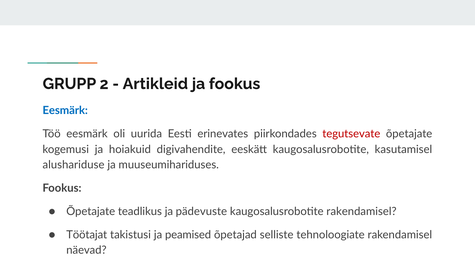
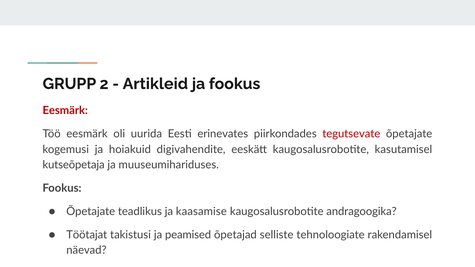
Eesmärk at (65, 111) colour: blue -> red
alushariduse: alushariduse -> kutseõpetaja
pädevuste: pädevuste -> kaasamise
kaugosalusrobotite rakendamisel: rakendamisel -> andragoogika
